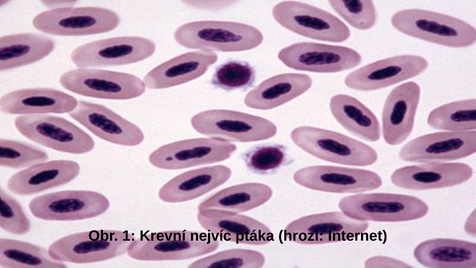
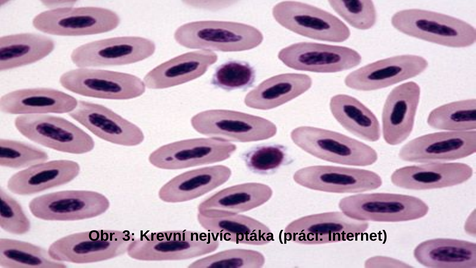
1: 1 -> 3
hrozí: hrozí -> práci
